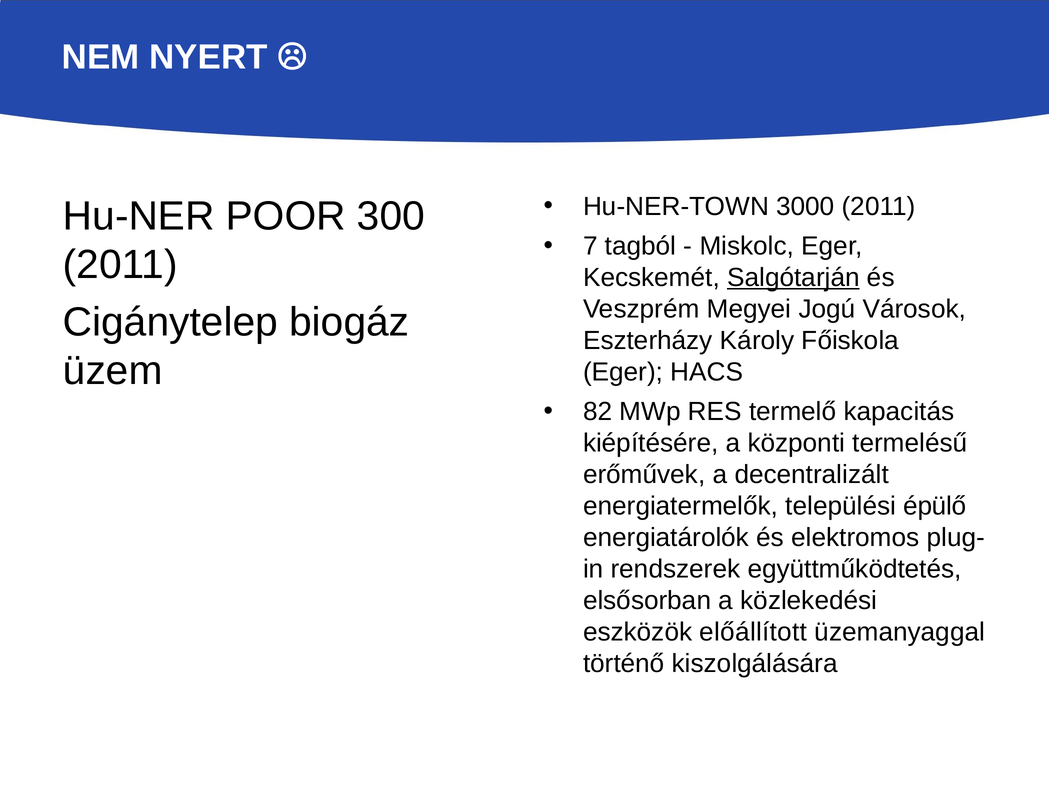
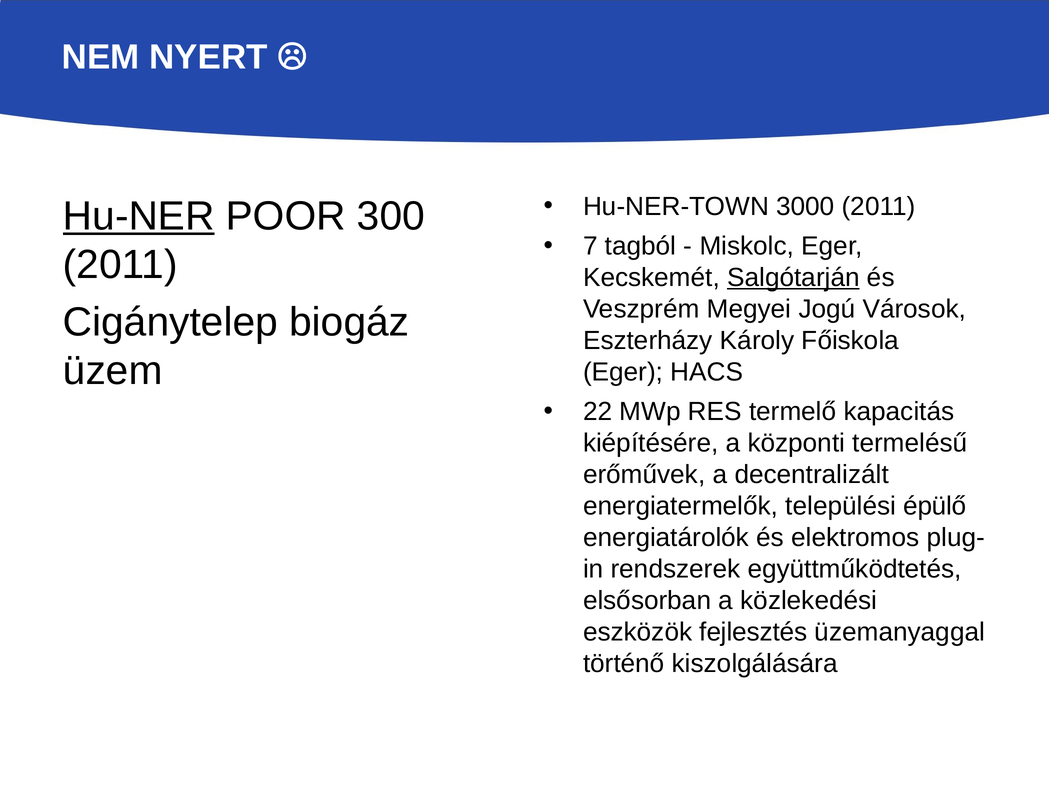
Hu-NER underline: none -> present
82: 82 -> 22
előállított: előállított -> fejlesztés
